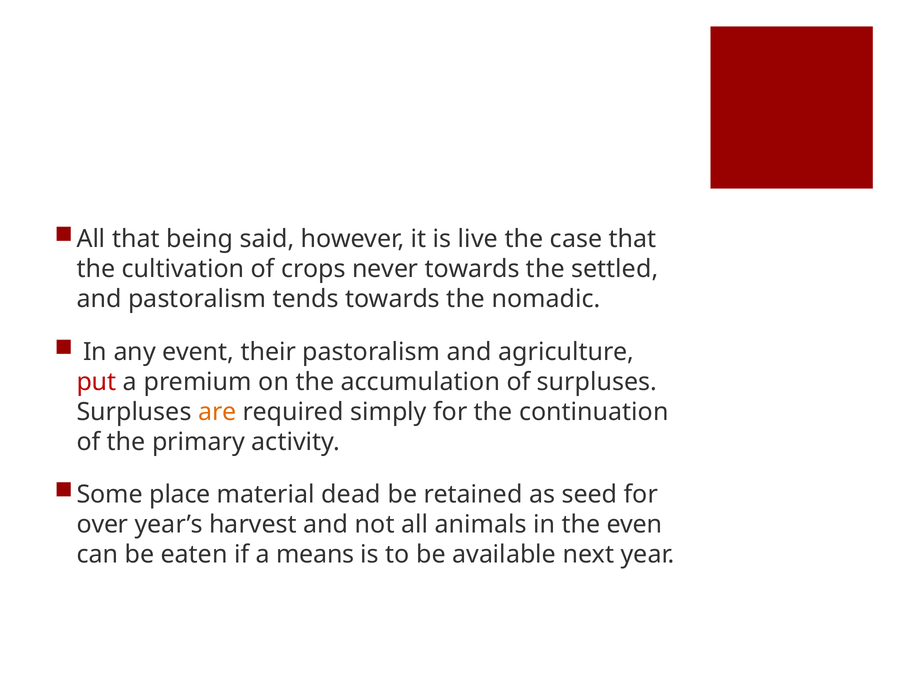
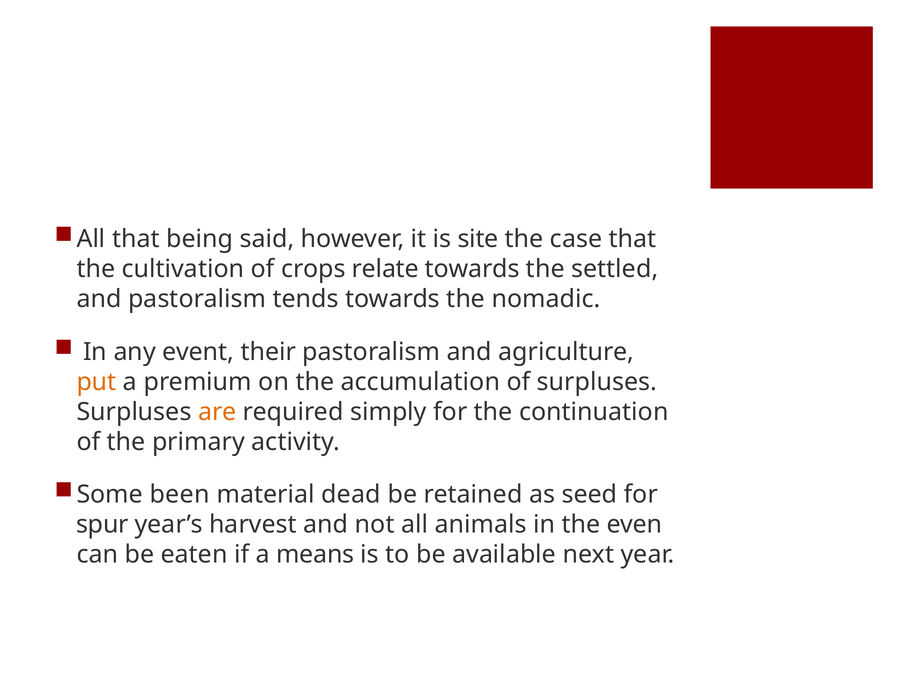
live: live -> site
never: never -> relate
put colour: red -> orange
place: place -> been
over: over -> spur
